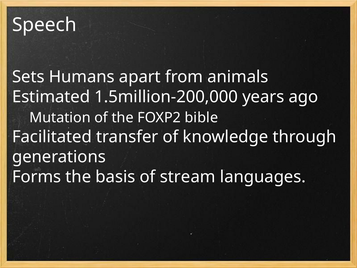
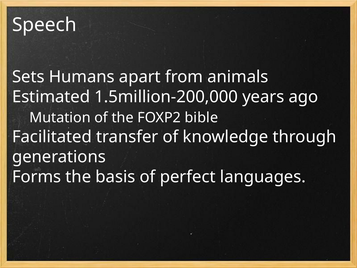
stream: stream -> perfect
